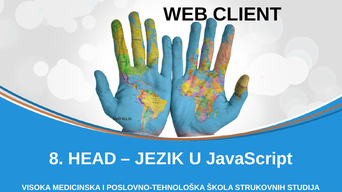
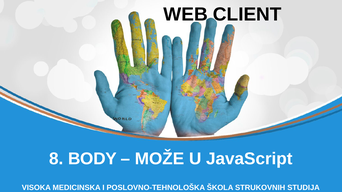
HEAD: HEAD -> BODY
JEZIK: JEZIK -> MOŽE
